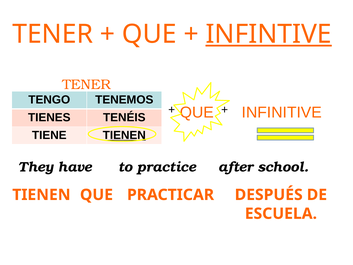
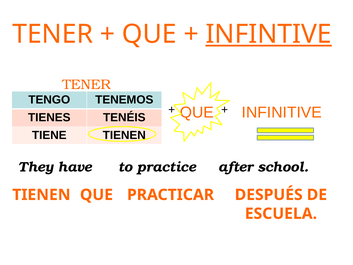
TIENEN at (124, 135) underline: present -> none
